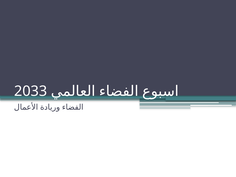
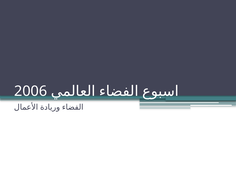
2033: 2033 -> 2006
